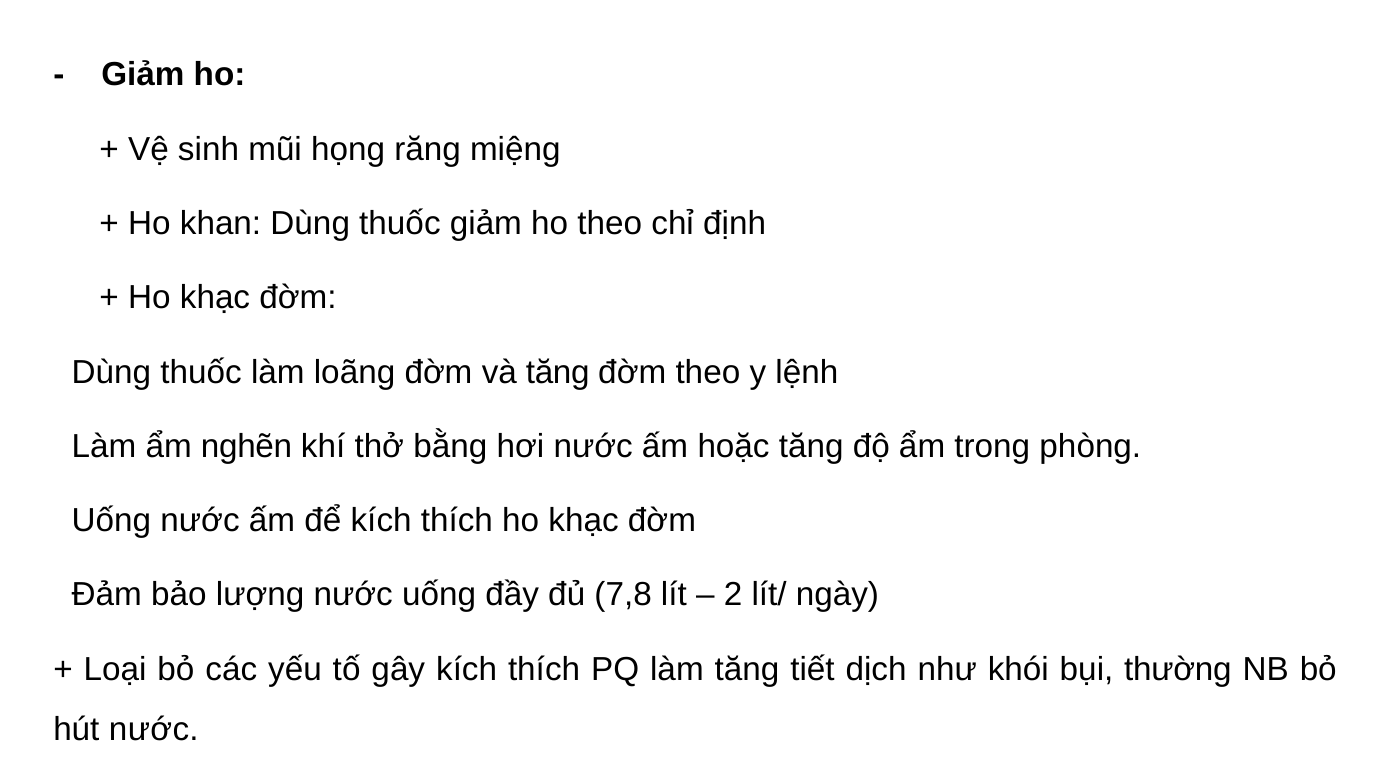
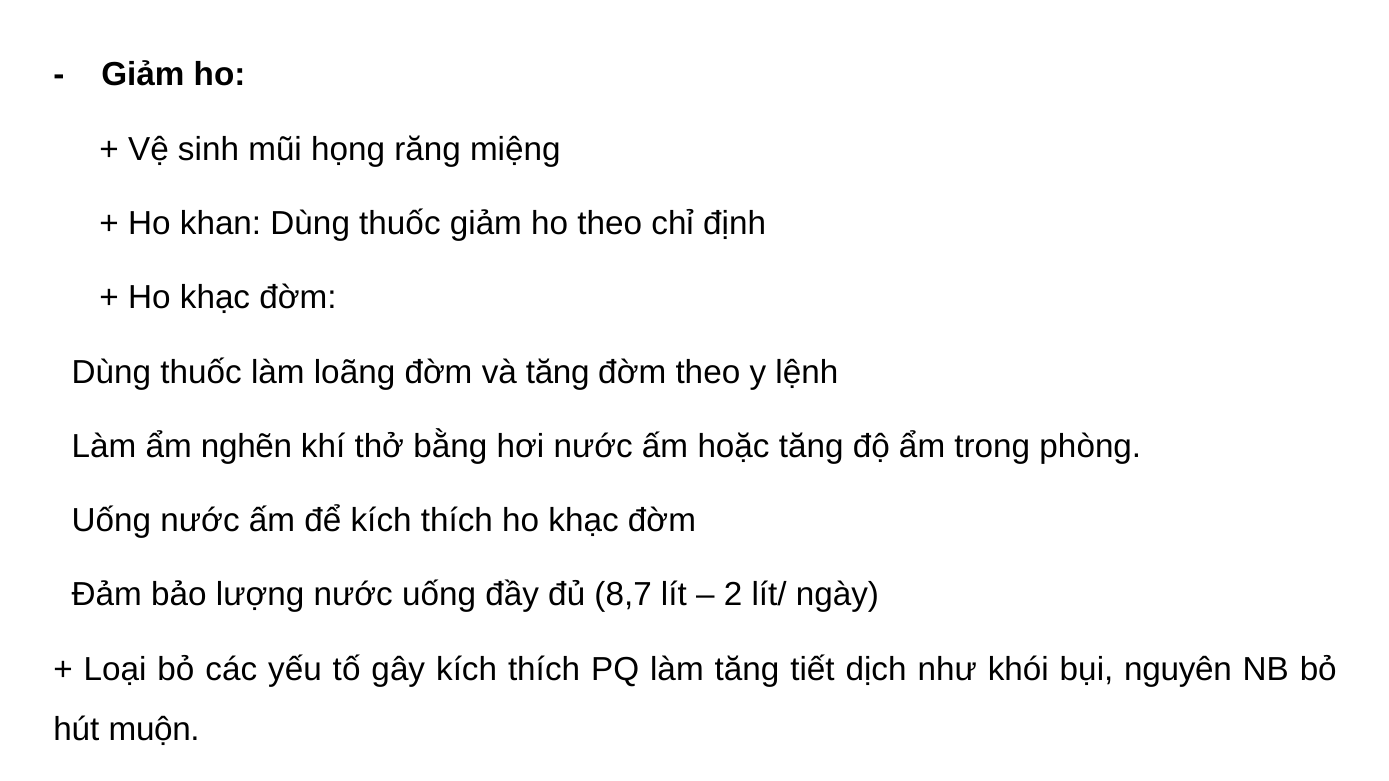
7,8: 7,8 -> 8,7
thường: thường -> nguyên
hút nước: nước -> muộn
